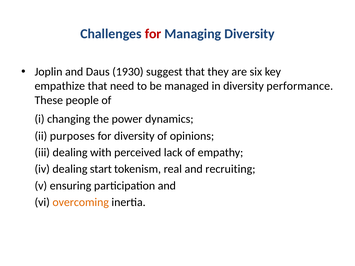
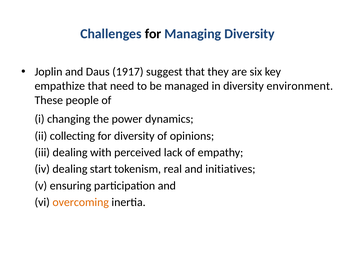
for at (153, 34) colour: red -> black
1930: 1930 -> 1917
performance: performance -> environment
purposes: purposes -> collecting
recruiting: recruiting -> initiatives
